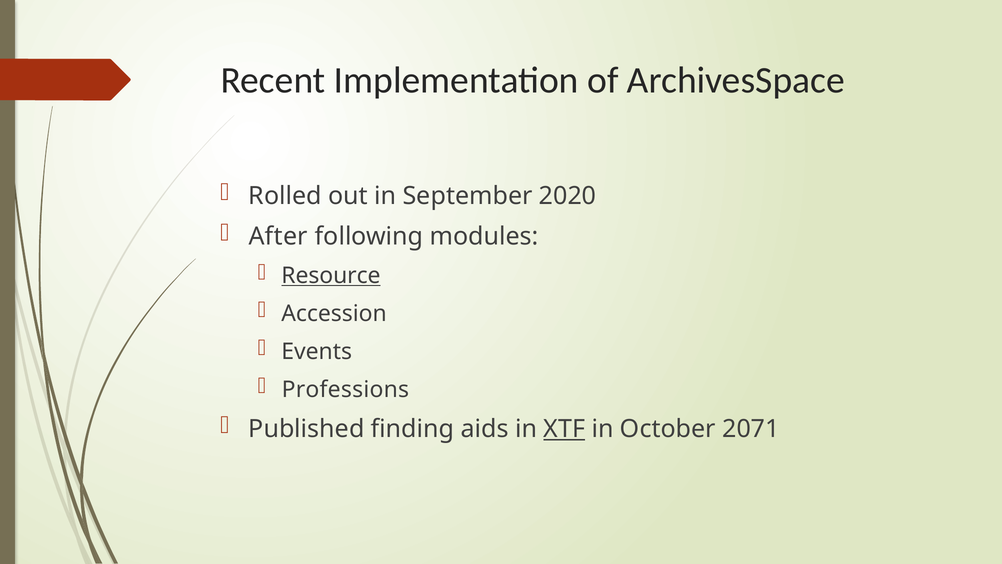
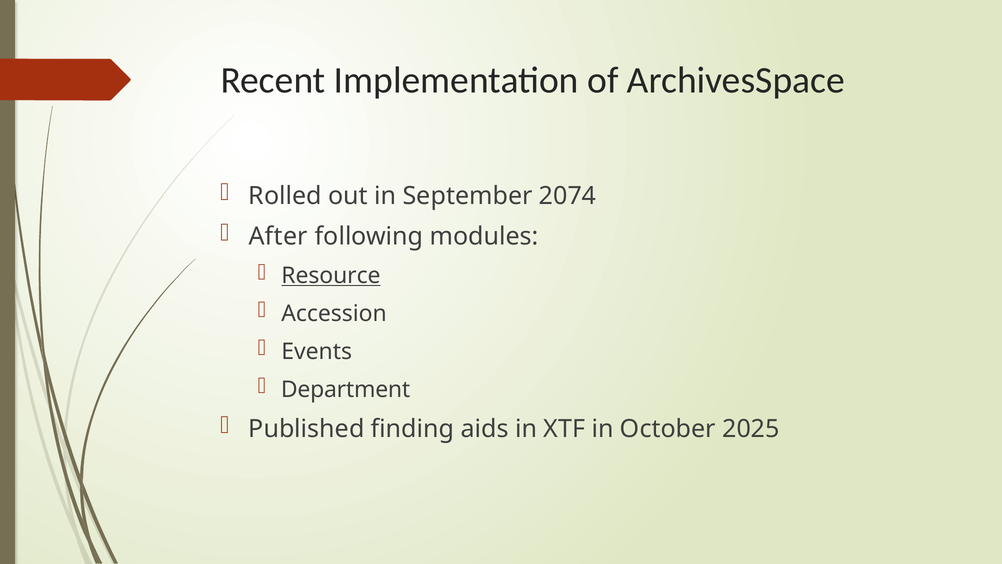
2020: 2020 -> 2074
Professions: Professions -> Department
XTF underline: present -> none
2071: 2071 -> 2025
